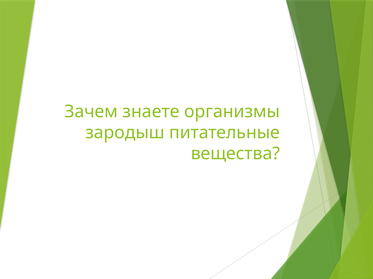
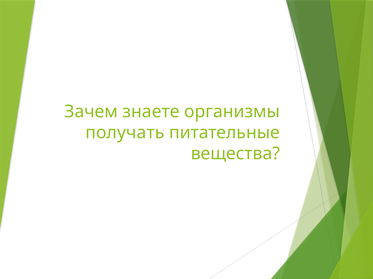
зародыш: зародыш -> получать
